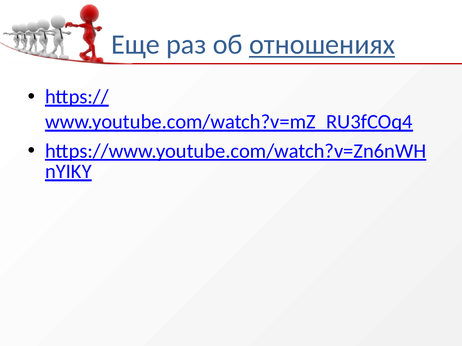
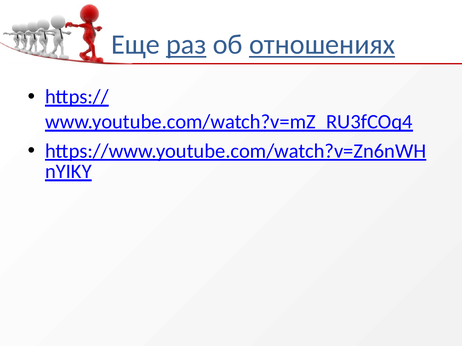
раз underline: none -> present
